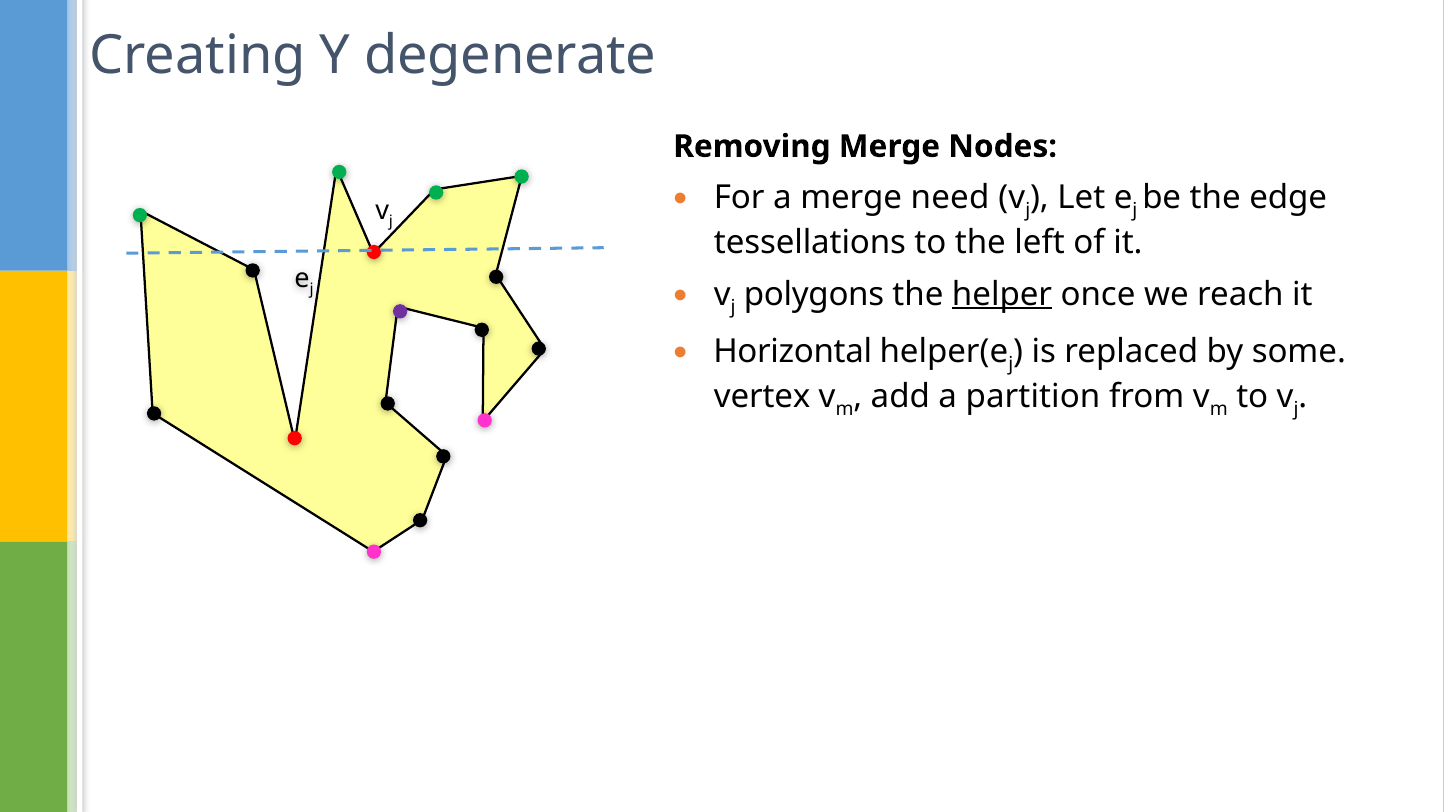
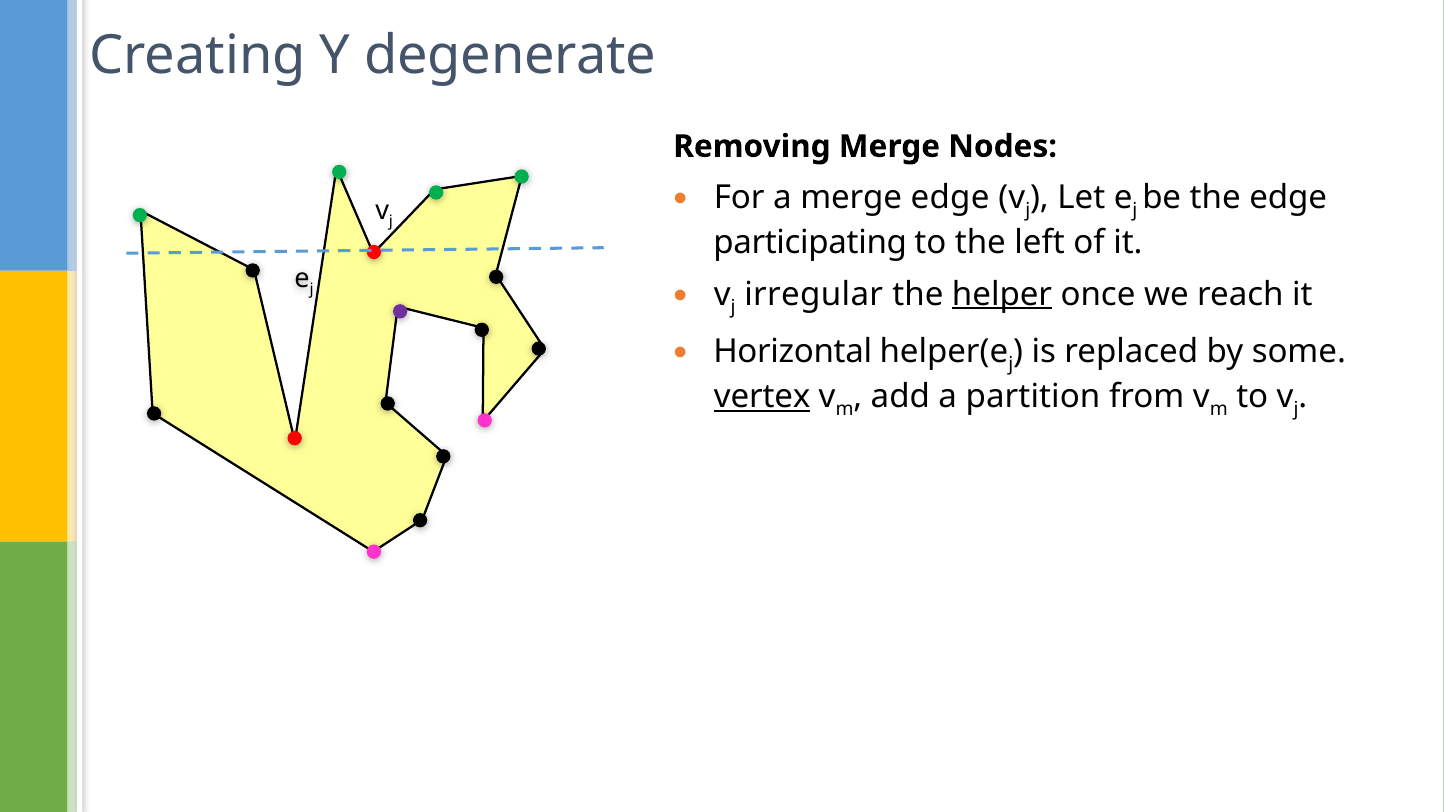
merge need: need -> edge
tessellations: tessellations -> participating
polygons: polygons -> irregular
vertex underline: none -> present
